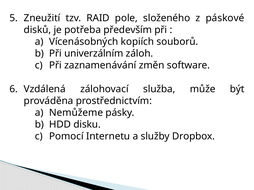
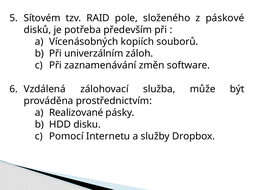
Zneužití: Zneužití -> Sítovém
Nemůžeme: Nemůžeme -> Realizované
